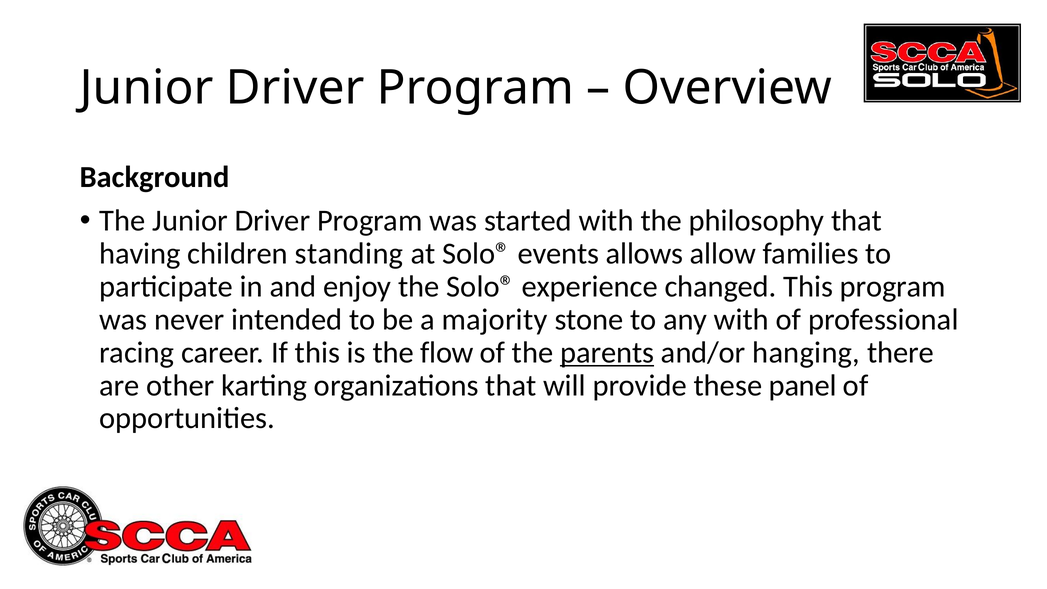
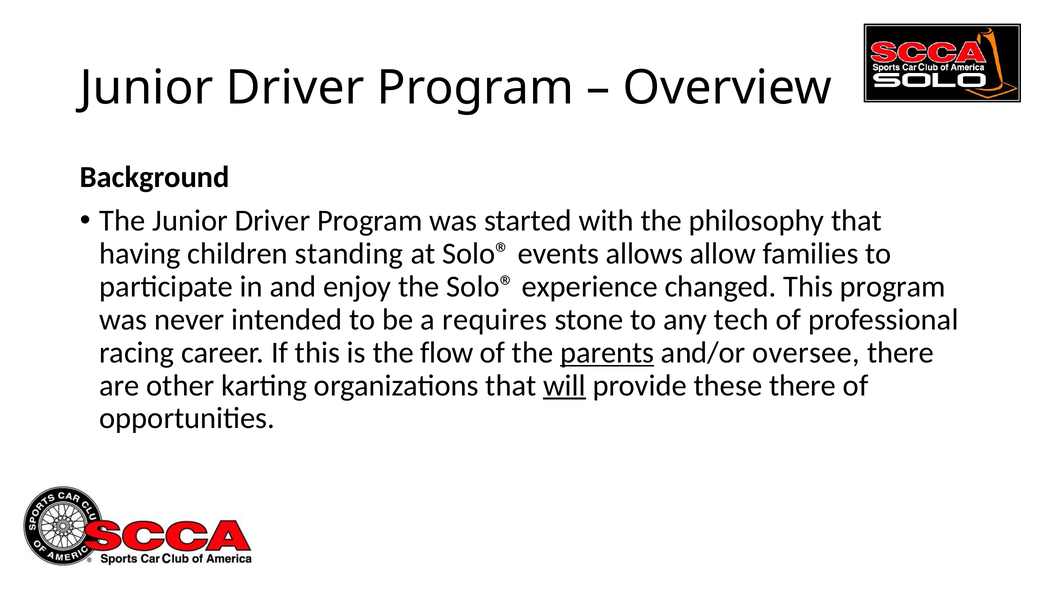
majority: majority -> requires
any with: with -> tech
hanging: hanging -> oversee
will underline: none -> present
these panel: panel -> there
